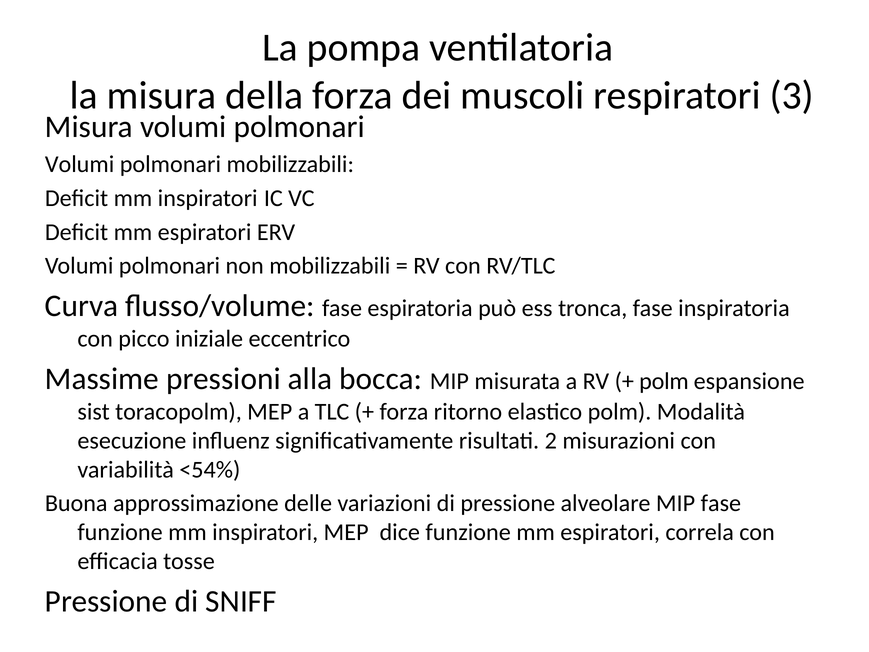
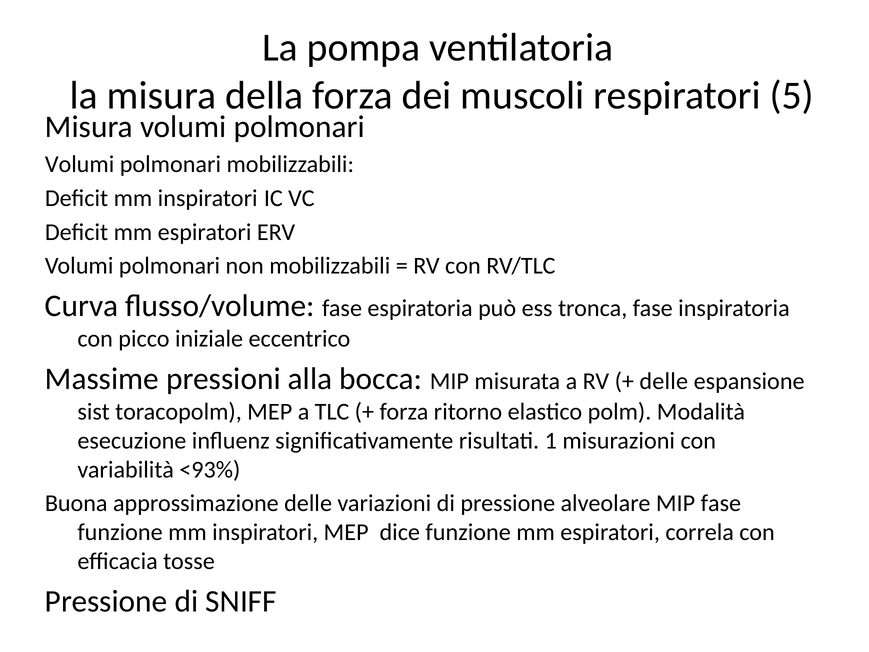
3: 3 -> 5
polm at (664, 381): polm -> delle
2: 2 -> 1
<54%: <54% -> <93%
